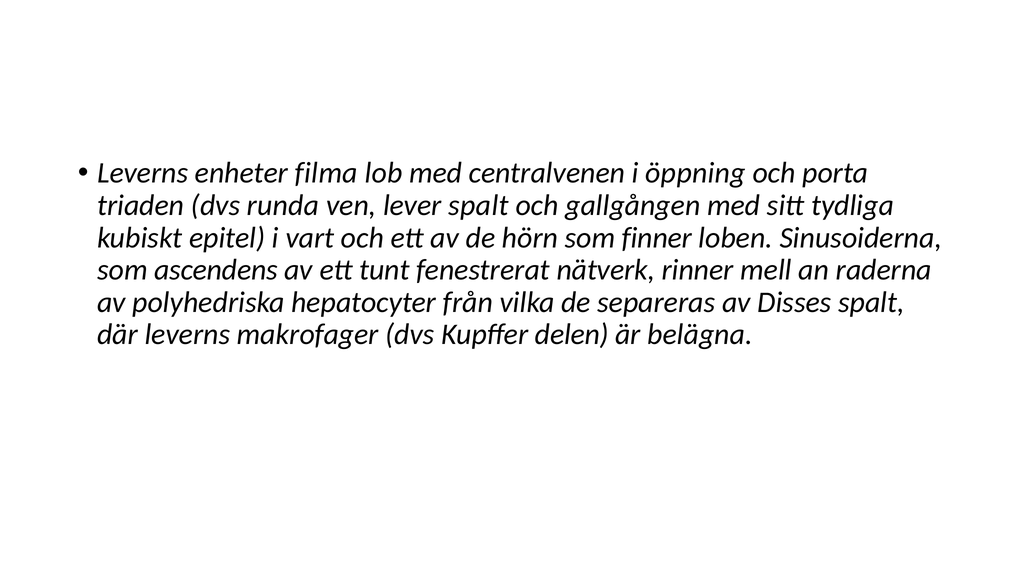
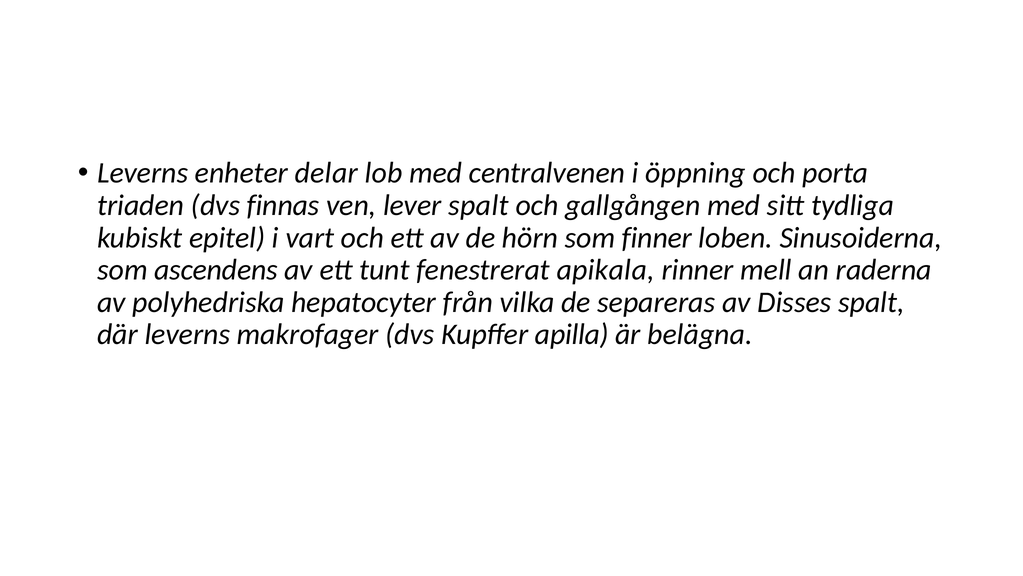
filma: filma -> delar
runda: runda -> finnas
nätverk: nätverk -> apikala
delen: delen -> apilla
